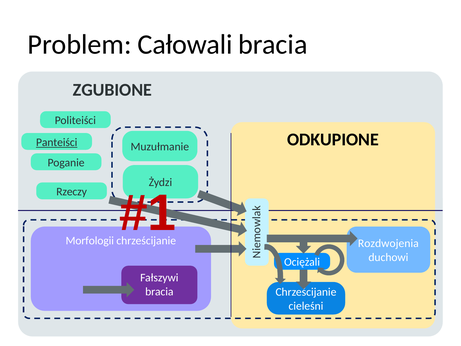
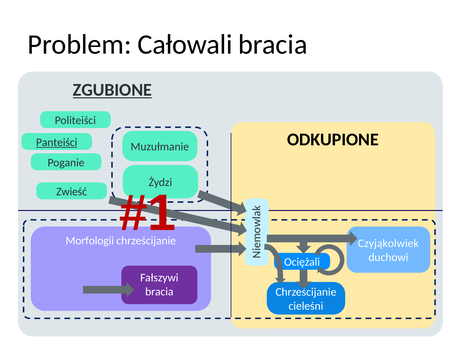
ZGUBIONE underline: none -> present
Rzeczy: Rzeczy -> Zwieść
Rozdwojenia: Rozdwojenia -> Czyjąkolwiek
